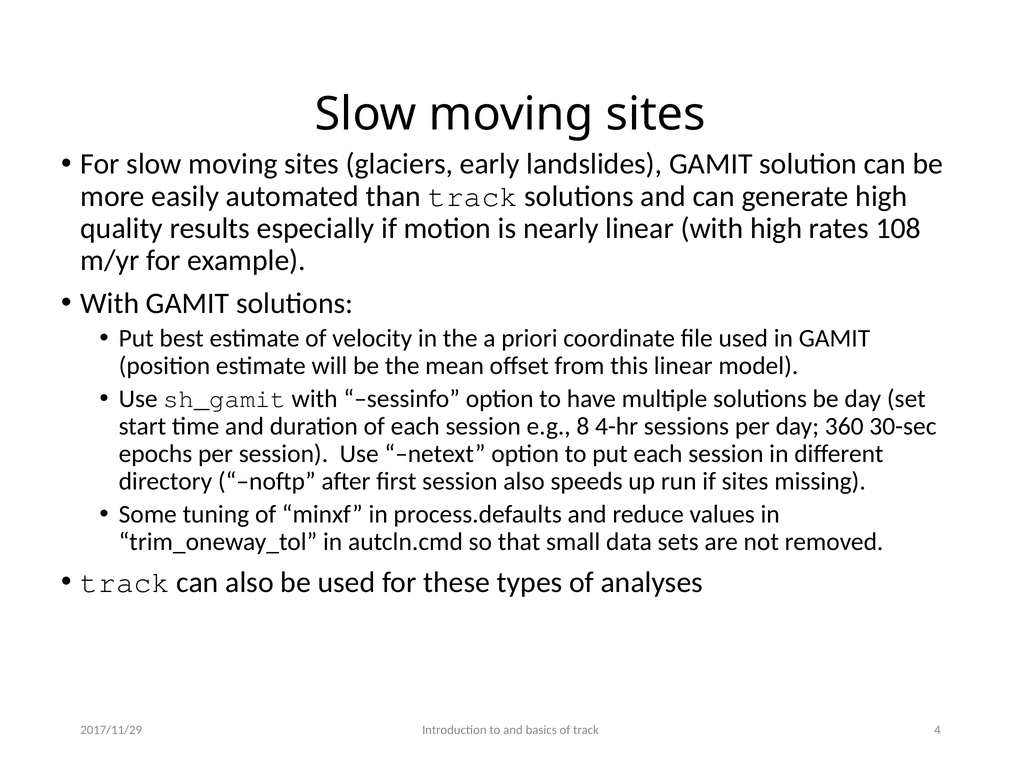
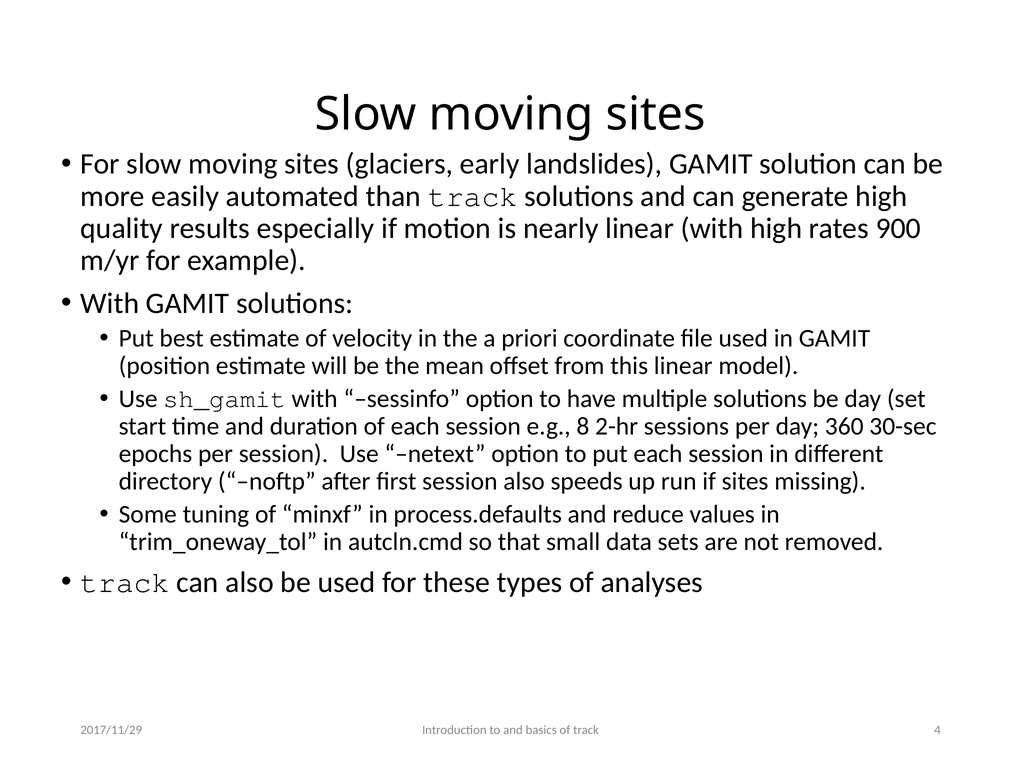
108: 108 -> 900
4-hr: 4-hr -> 2-hr
